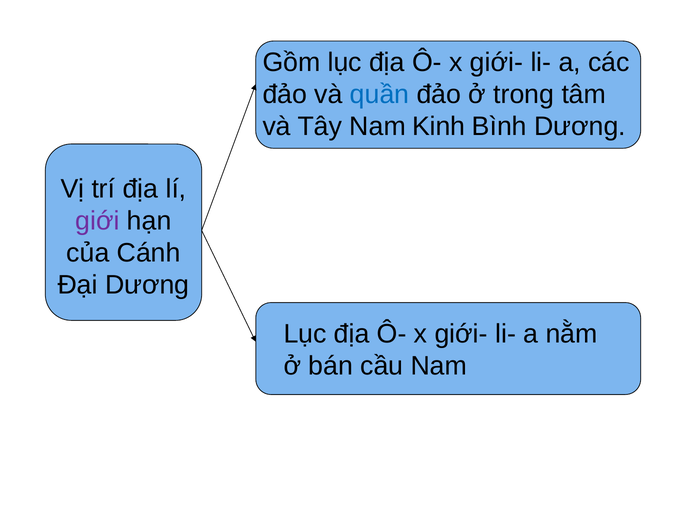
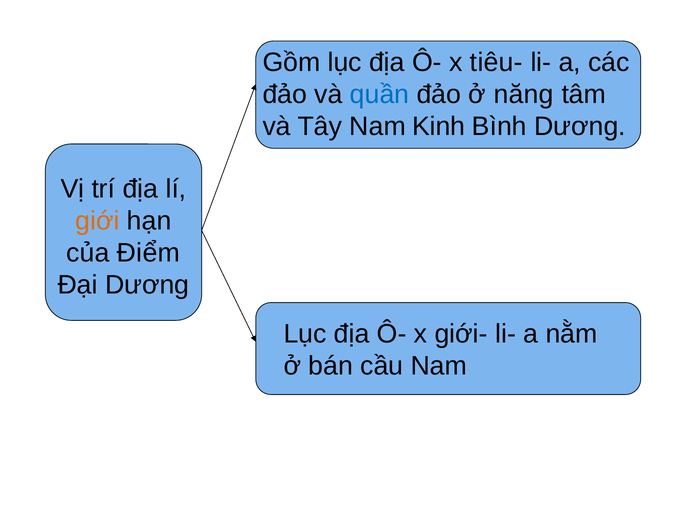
giới- at (496, 62): giới- -> tiêu-
trong: trong -> năng
giới colour: purple -> orange
Cánh: Cánh -> Điểm
